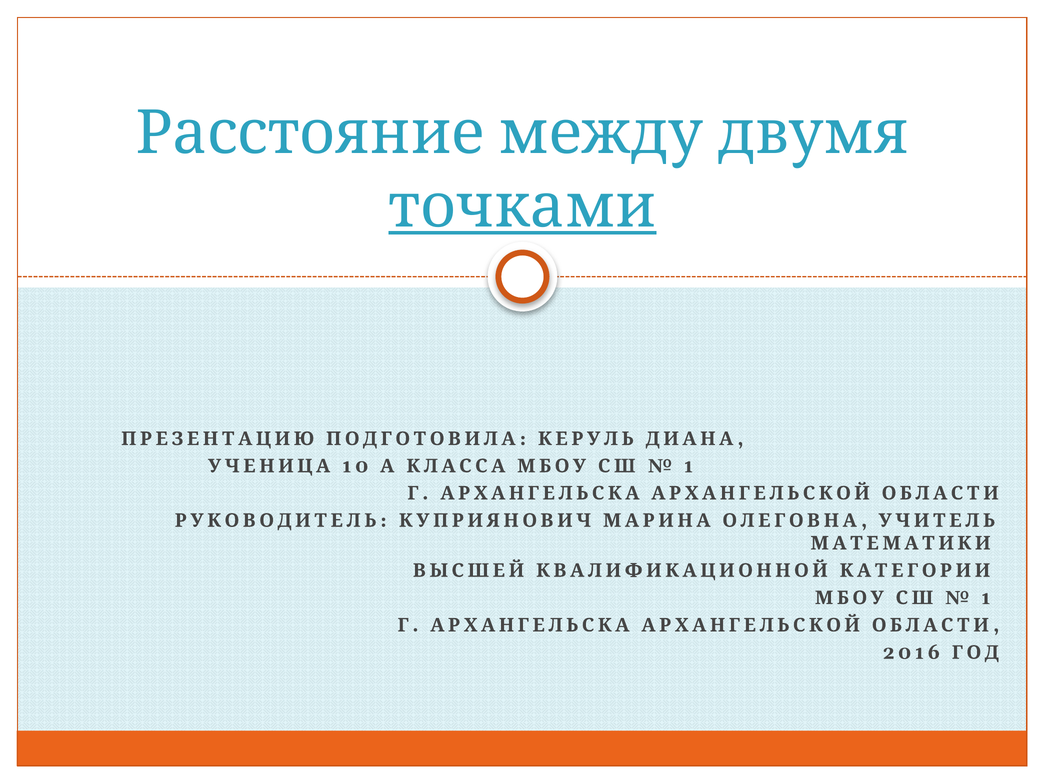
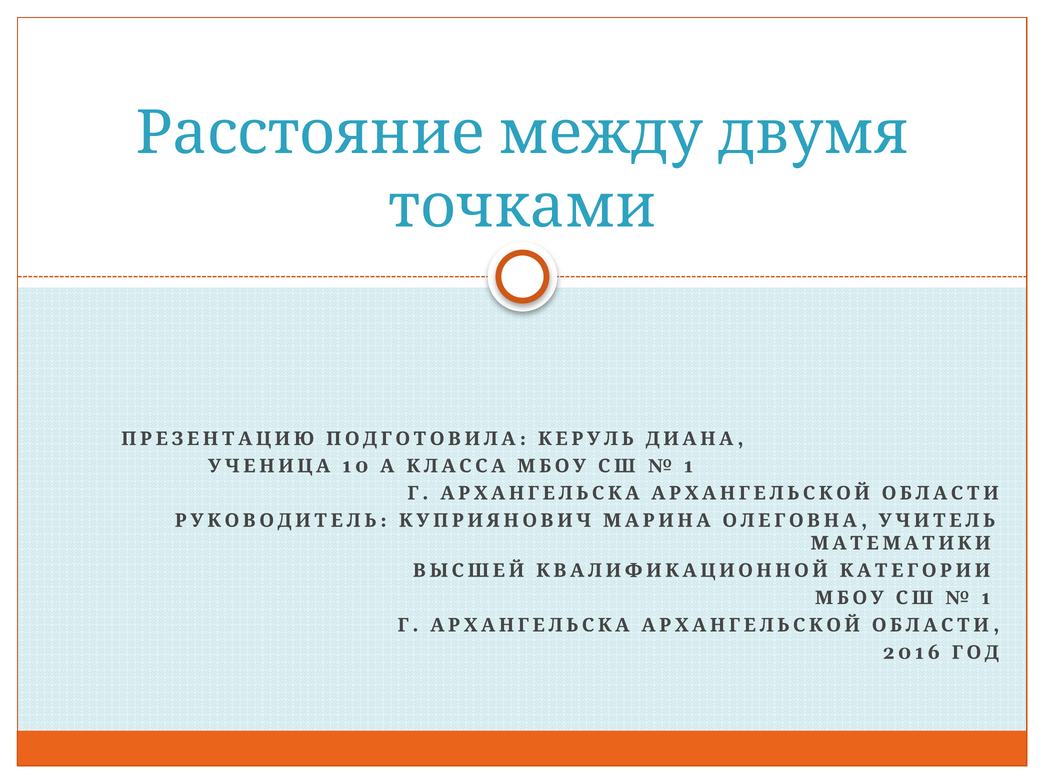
точками underline: present -> none
